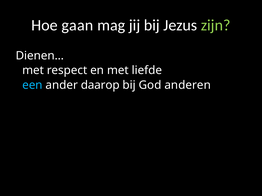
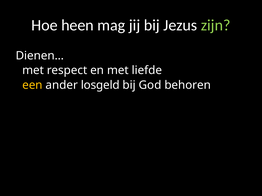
gaan: gaan -> heen
een colour: light blue -> yellow
daarop: daarop -> losgeld
anderen: anderen -> behoren
